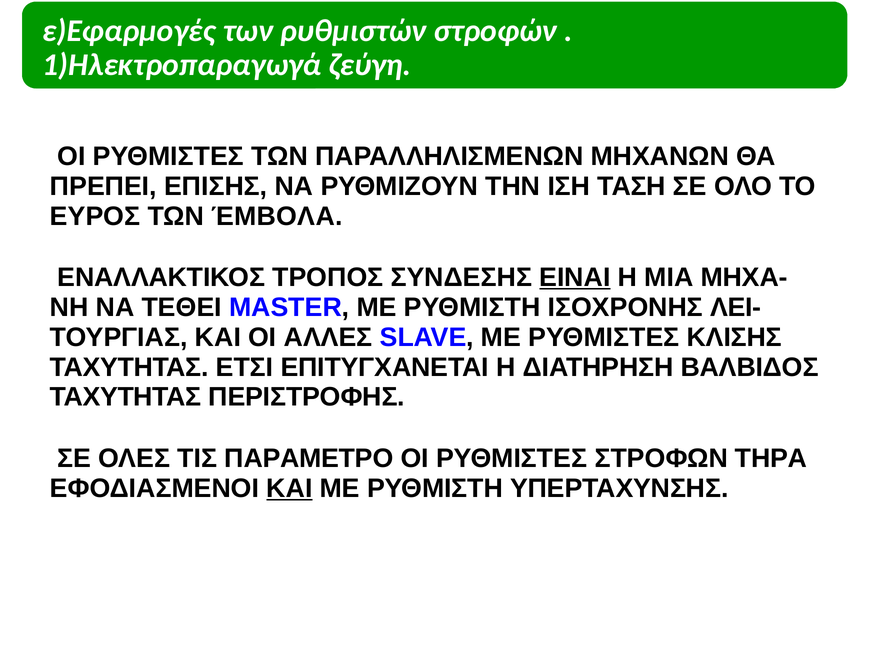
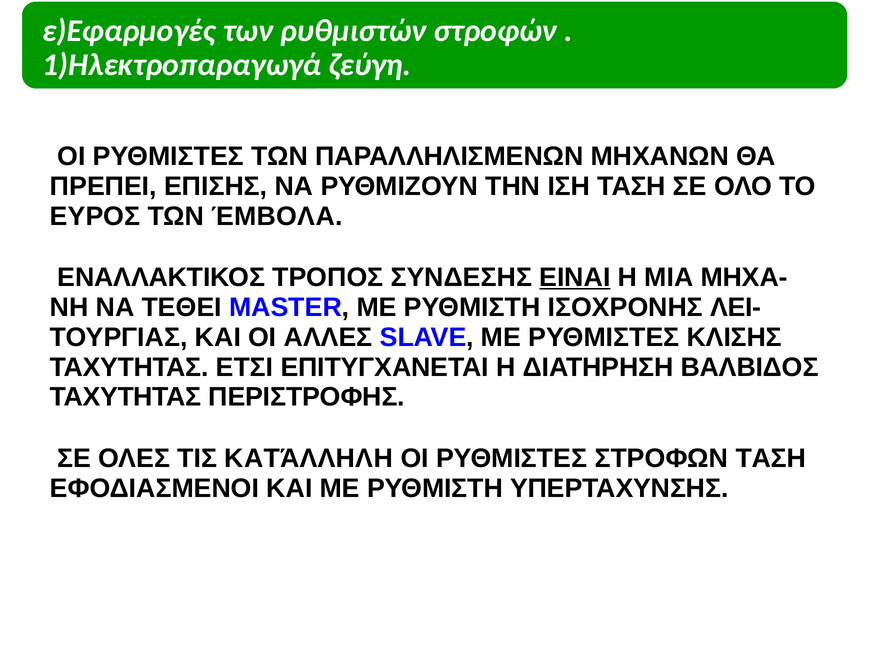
ΠΑΡΑΜΕΤΡΟ: ΠΑΡΑΜΕΤΡΟ -> ΚΑΤΆΛΛΗΛΗ
ΣΤΡΟΦΩΝ ΤΗΡΑ: ΤΗΡΑ -> ΤΑΣΗ
ΚΑΙ underline: present -> none
